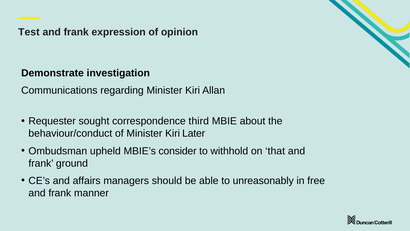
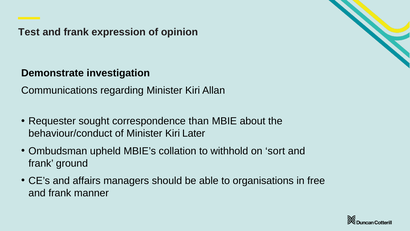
third: third -> than
consider: consider -> collation
that: that -> sort
unreasonably: unreasonably -> organisations
